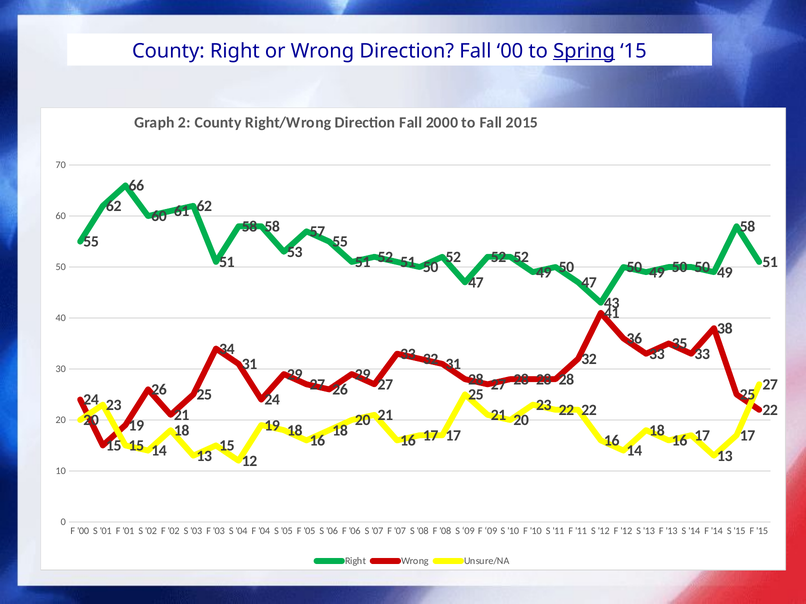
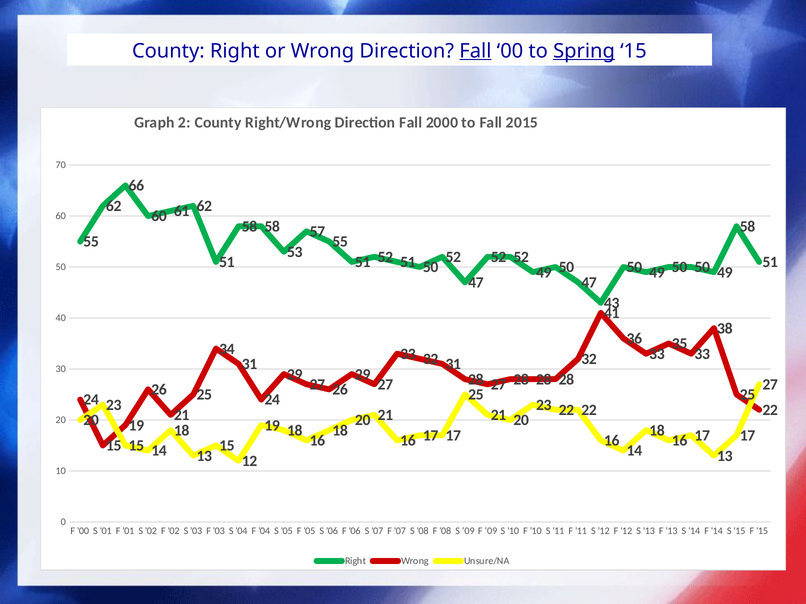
Fall at (475, 51) underline: none -> present
